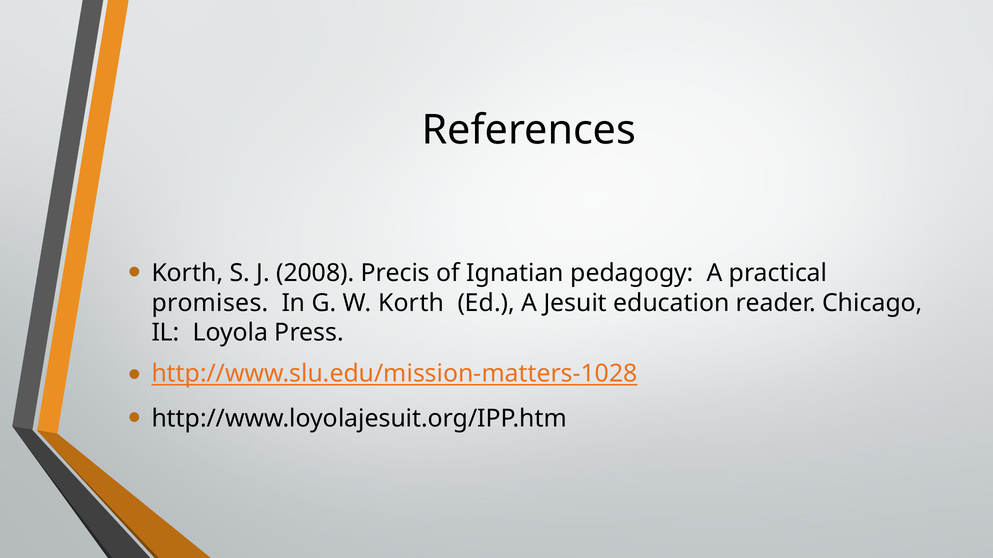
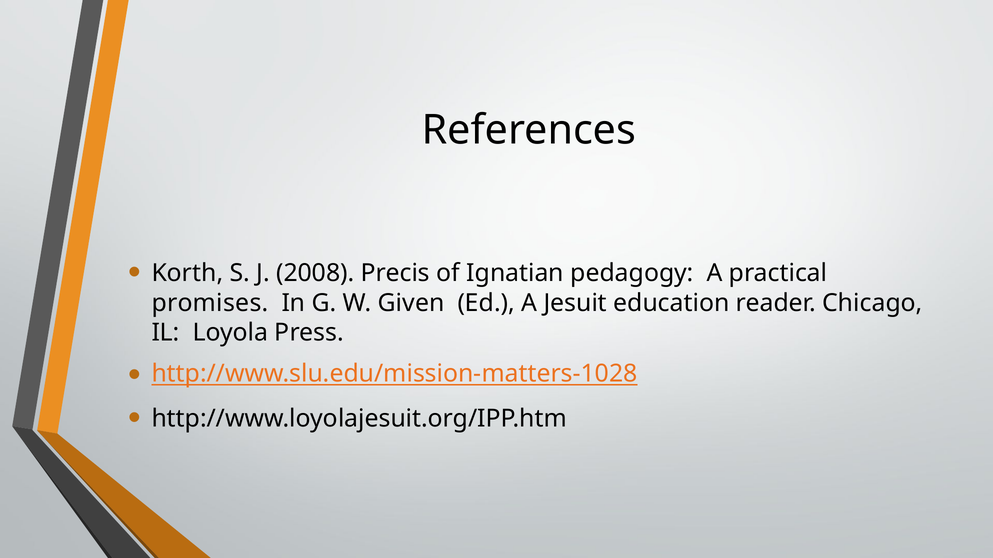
W Korth: Korth -> Given
